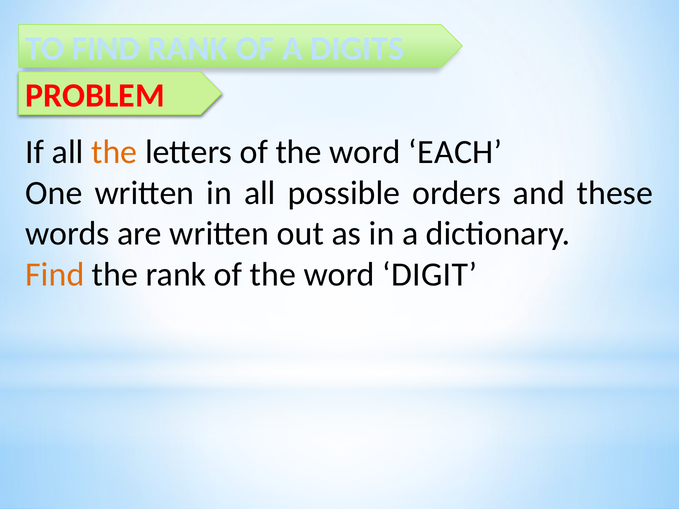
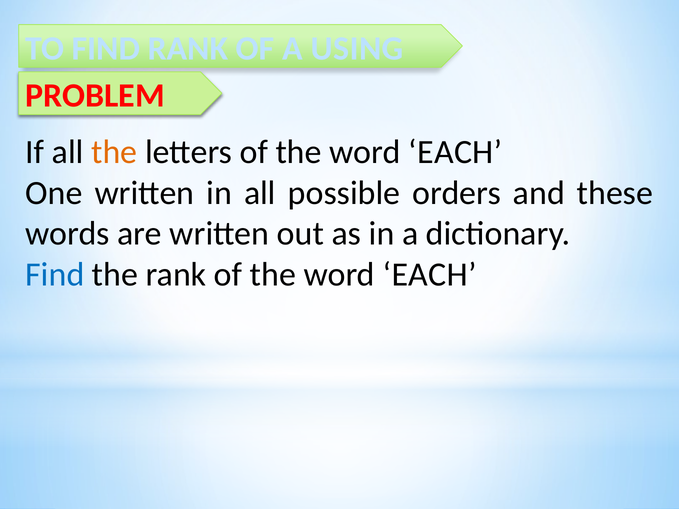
DIGITS: DIGITS -> USING
Find at (55, 275) colour: orange -> blue
DIGIT at (430, 275): DIGIT -> EACH
